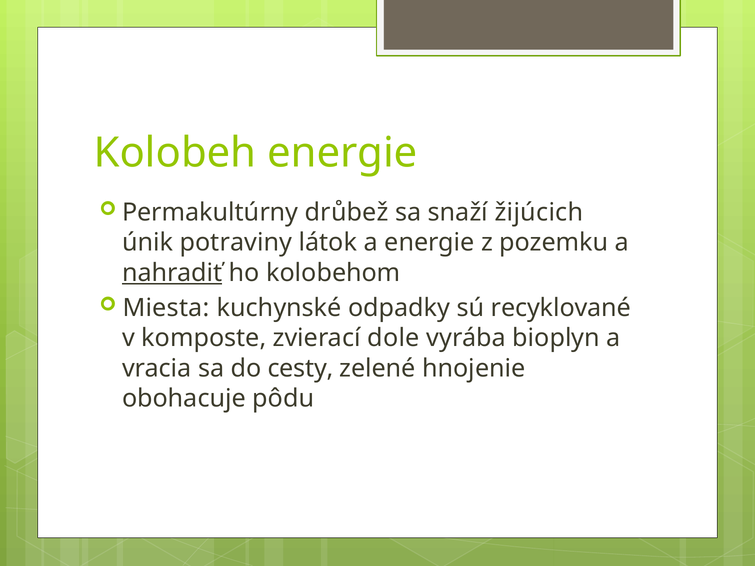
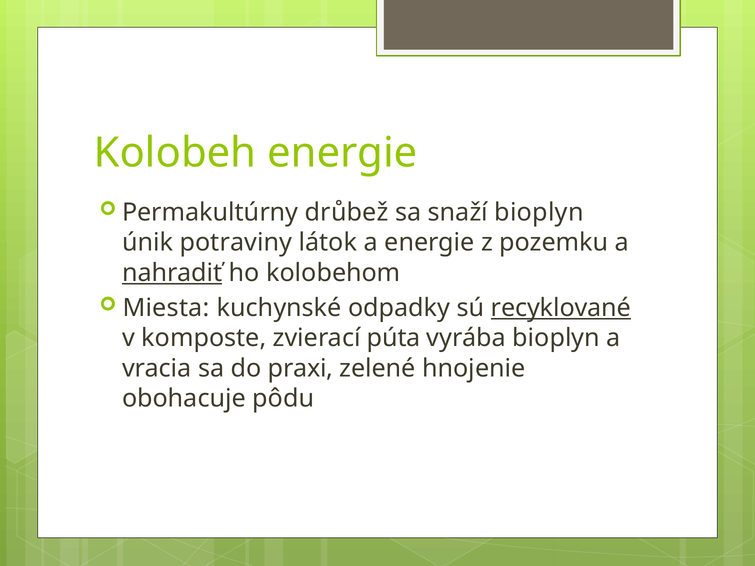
snaží žijúcich: žijúcich -> bioplyn
recyklované underline: none -> present
dole: dole -> púta
cesty: cesty -> praxi
